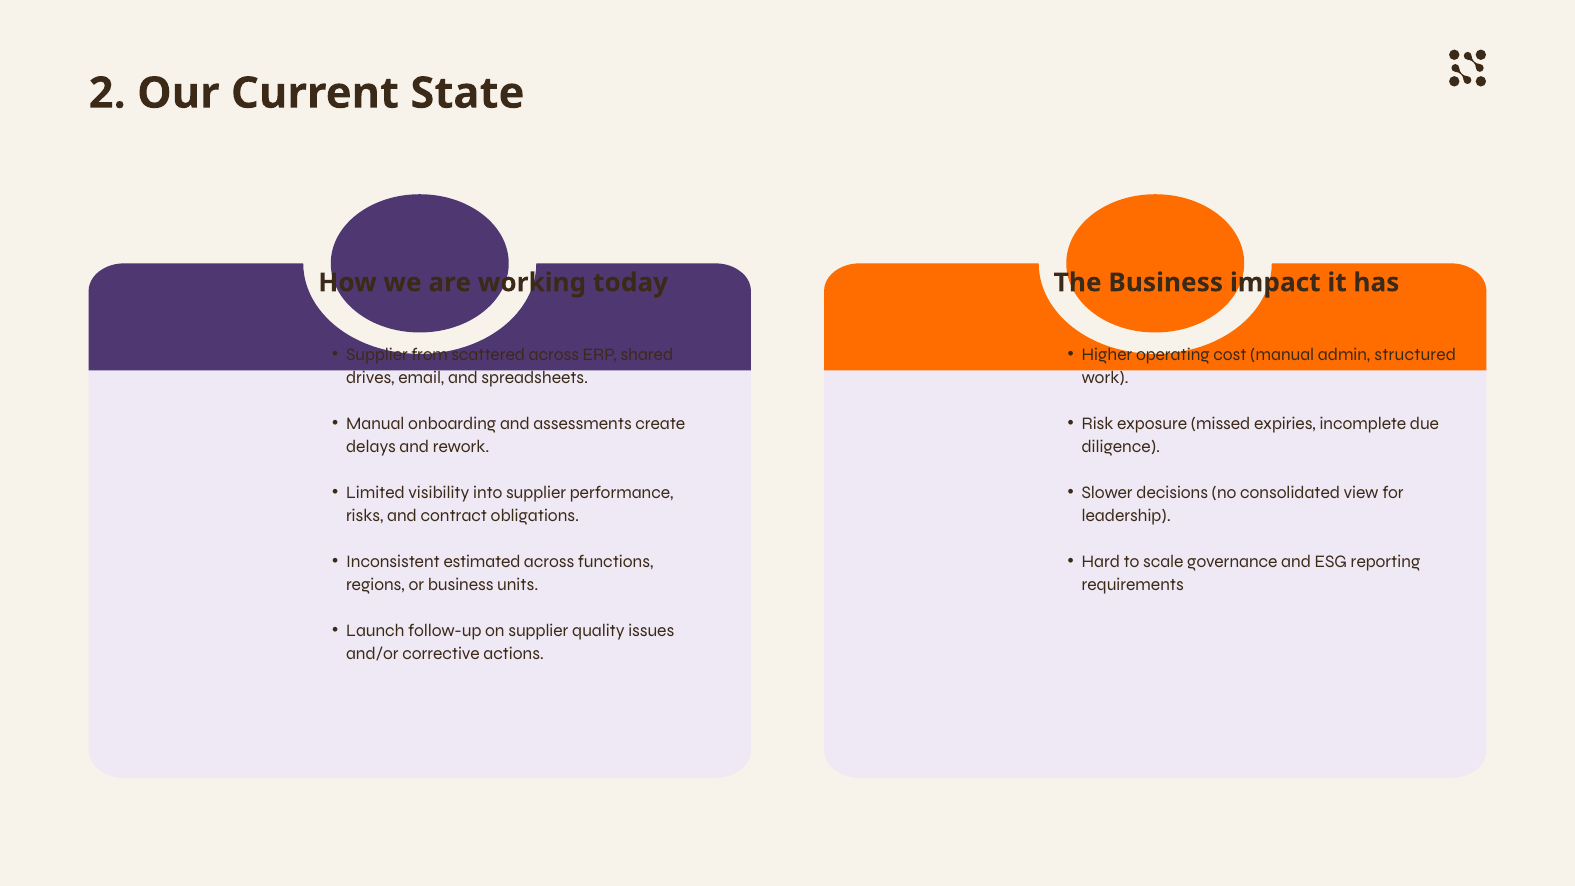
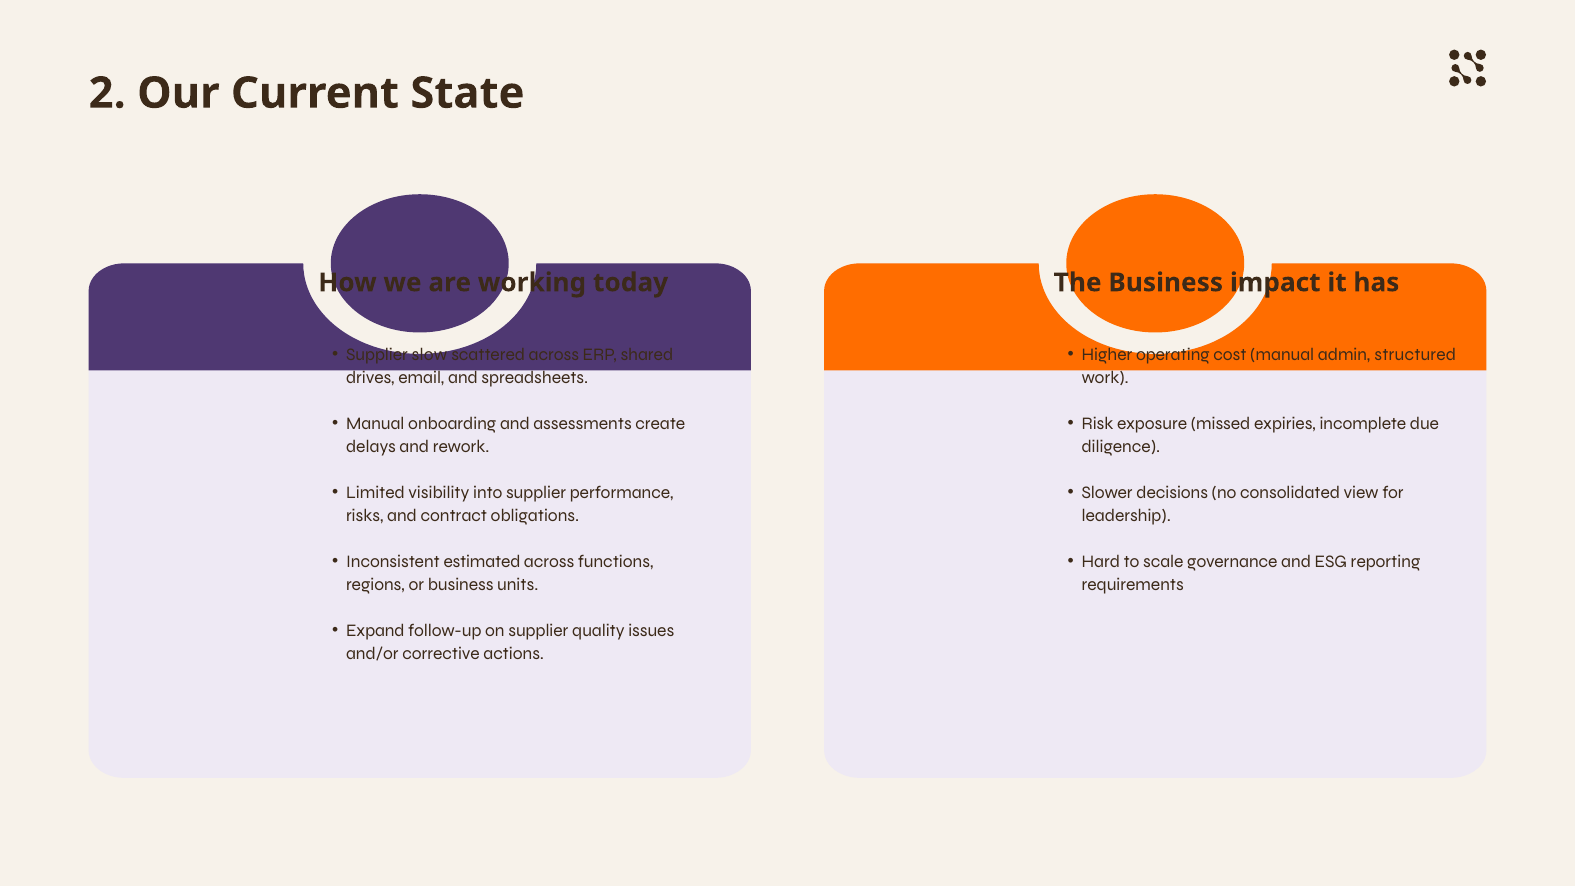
from: from -> slow
Launch: Launch -> Expand
